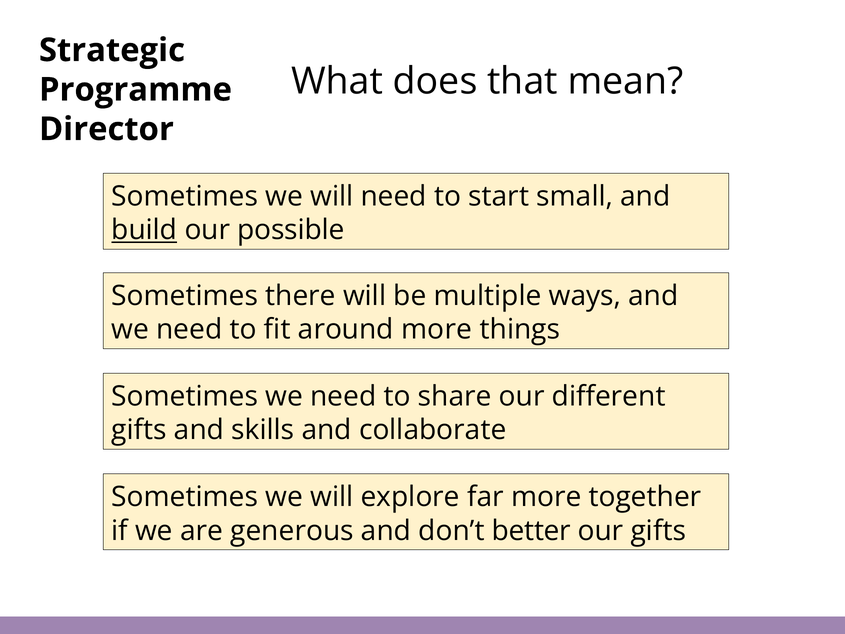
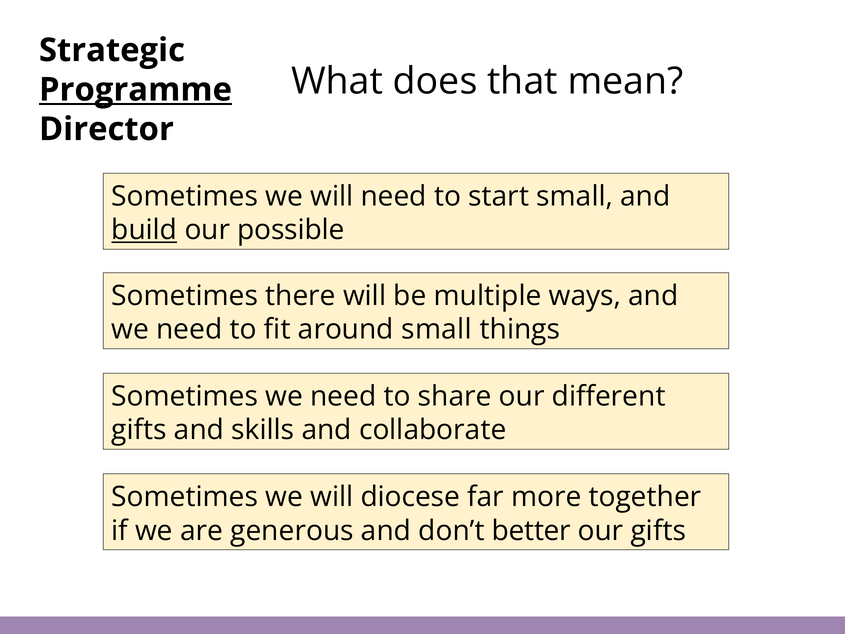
Programme underline: none -> present
around more: more -> small
explore: explore -> diocese
